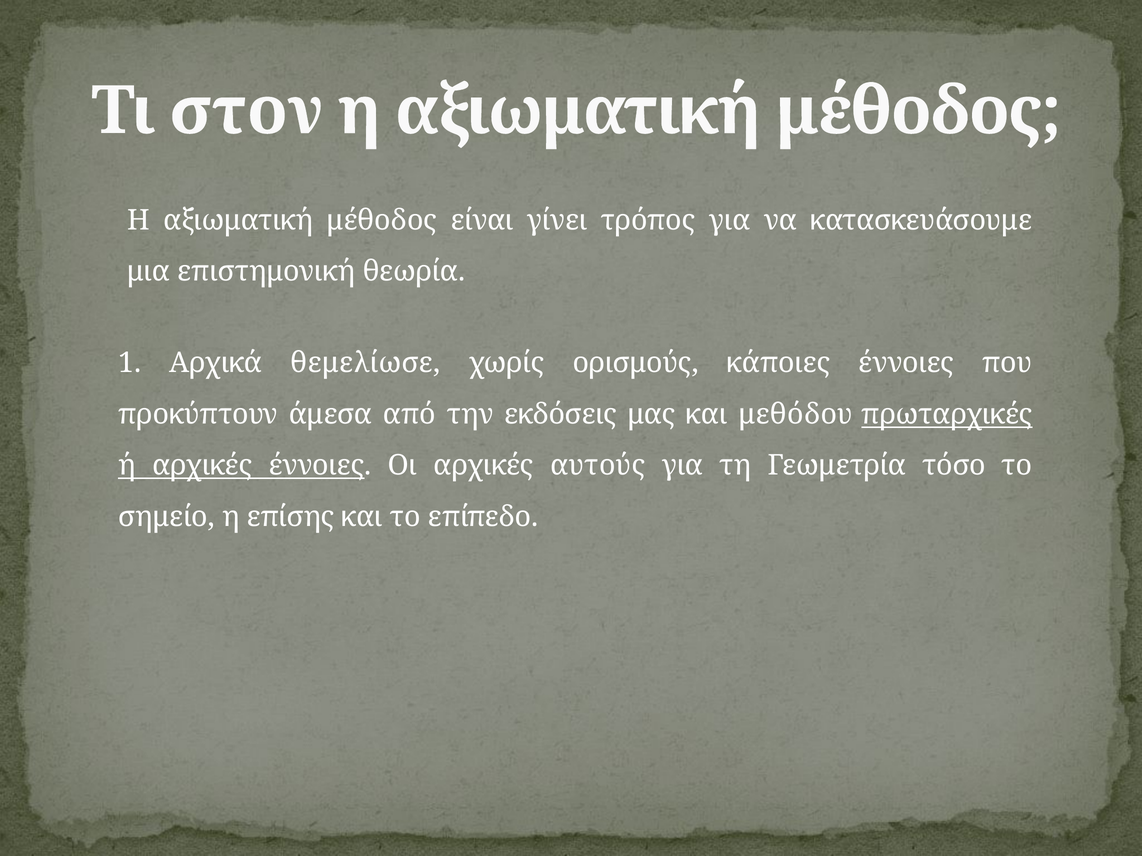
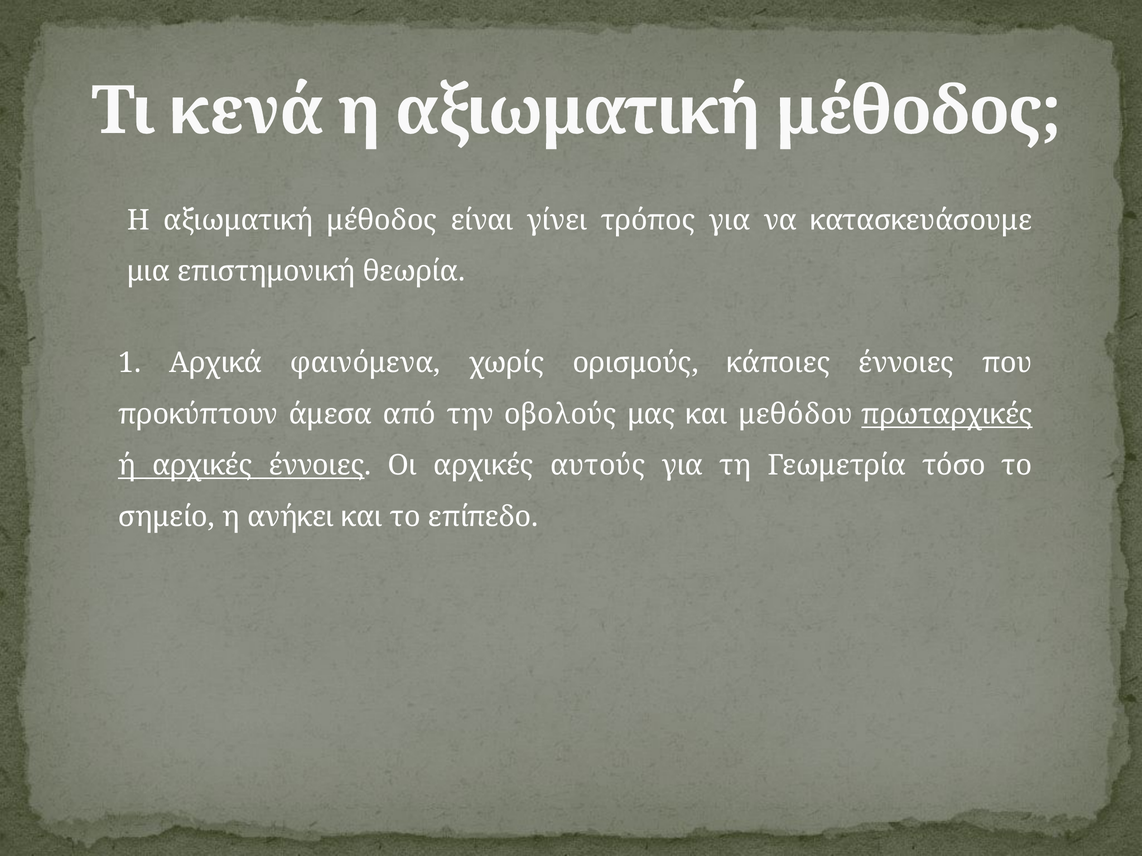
στον: στον -> κενά
θεμελίωσε: θεμελίωσε -> φαινόμενα
εκδόσεις: εκδόσεις -> οβολούς
επίσης: επίσης -> ανήκει
